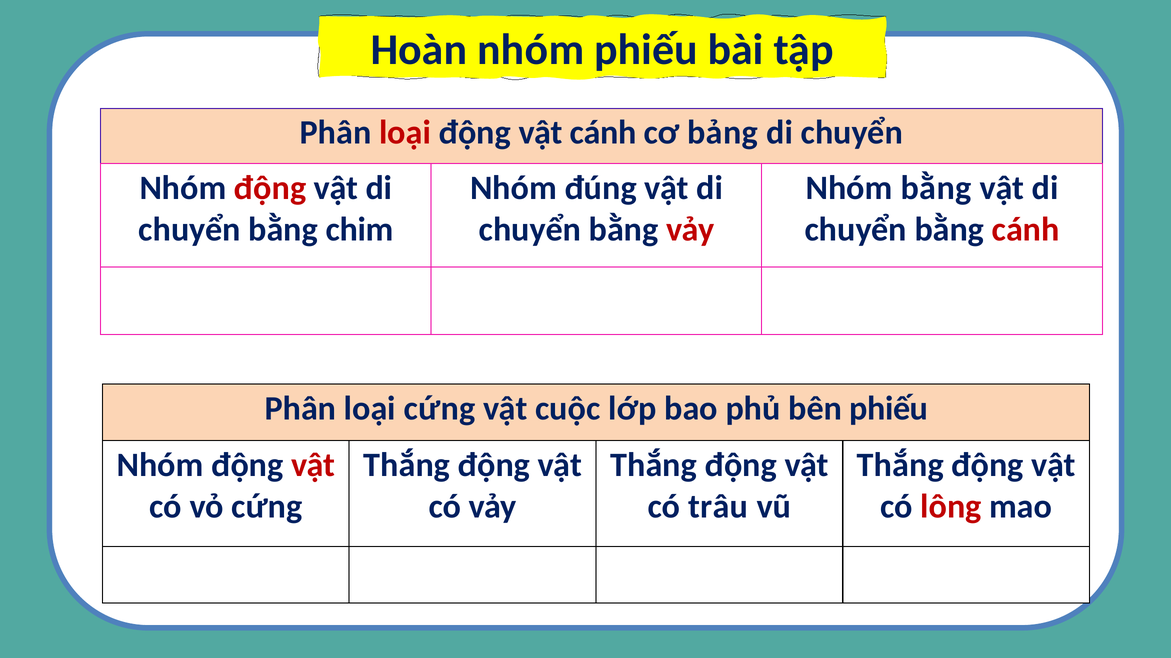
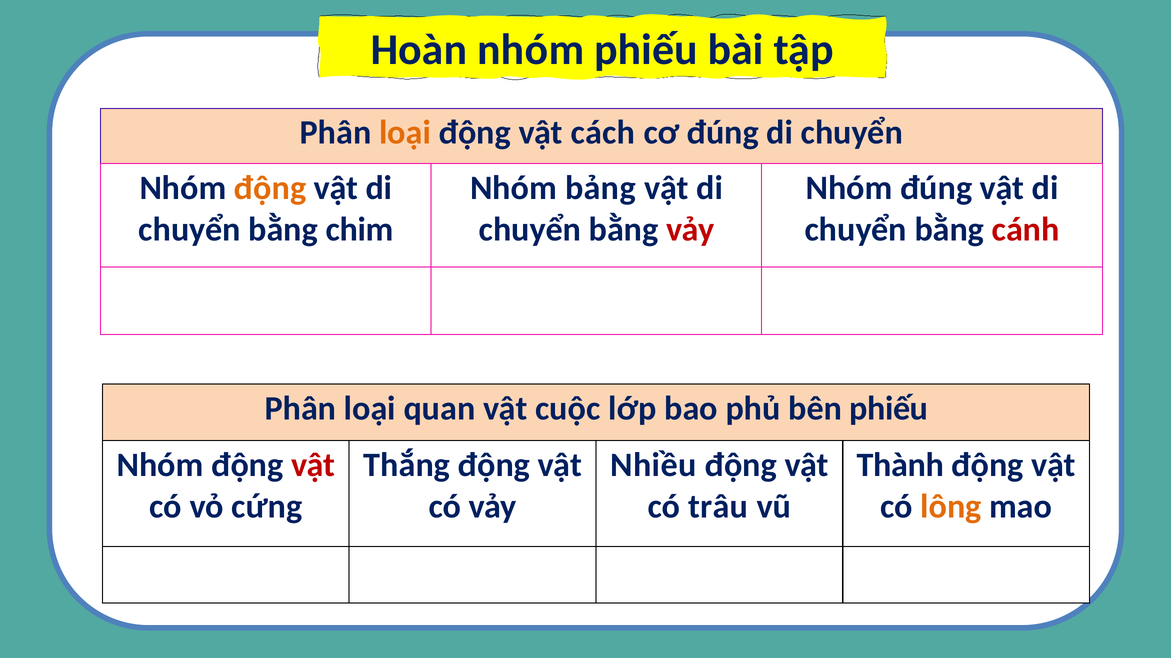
loại at (405, 133) colour: red -> orange
vật cánh: cánh -> cách
cơ bảng: bảng -> đúng
động at (270, 188) colour: red -> orange
đúng: đúng -> bảng
Nhóm bằng: bằng -> đúng
loại cứng: cứng -> quan
Thắng at (654, 465): Thắng -> Nhiều
Thắng at (900, 465): Thắng -> Thành
lông colour: red -> orange
